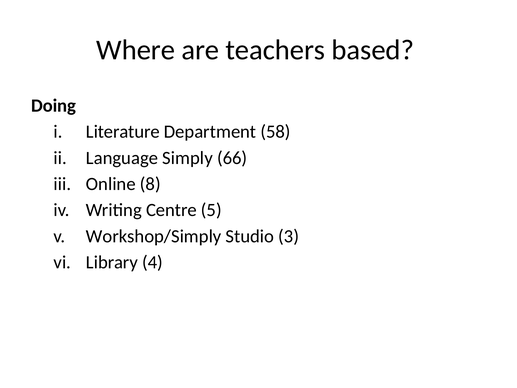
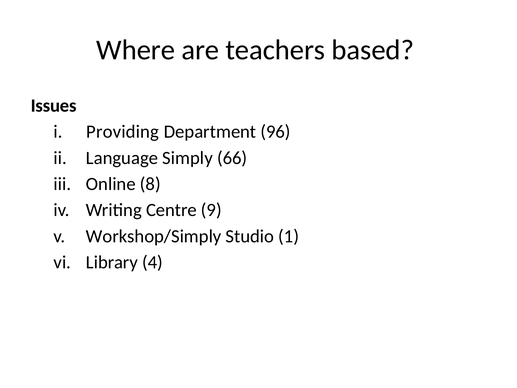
Doing: Doing -> Issues
Literature: Literature -> Providing
58: 58 -> 96
5: 5 -> 9
3: 3 -> 1
